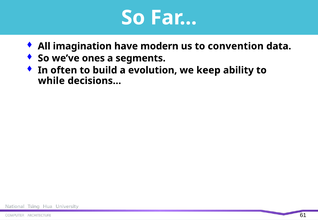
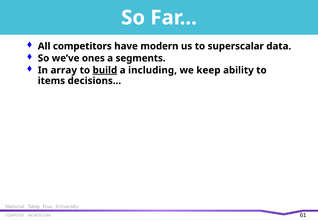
imagination: imagination -> competitors
convention: convention -> superscalar
often: often -> array
build underline: none -> present
evolution: evolution -> including
while: while -> items
